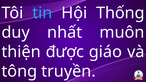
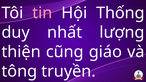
tin colour: light blue -> pink
muôn: muôn -> lượng
được: được -> cũng
